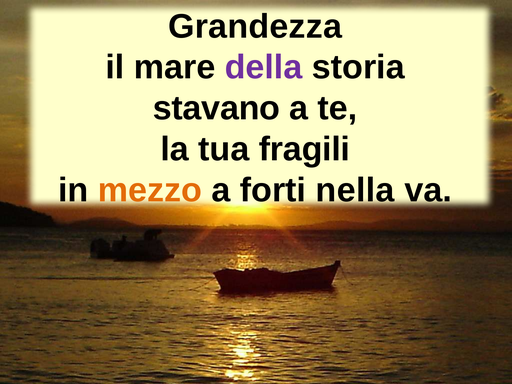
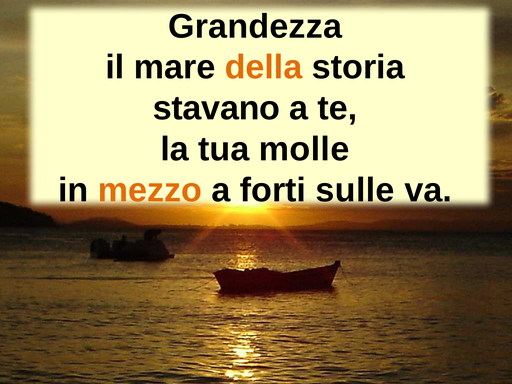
della colour: purple -> orange
fragili: fragili -> molle
nella: nella -> sulle
